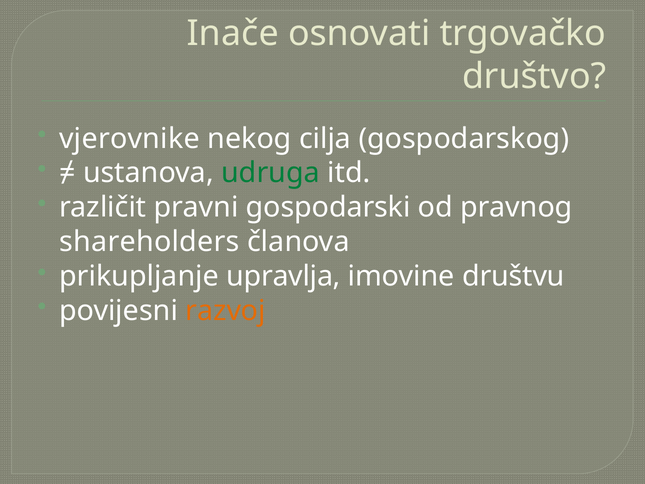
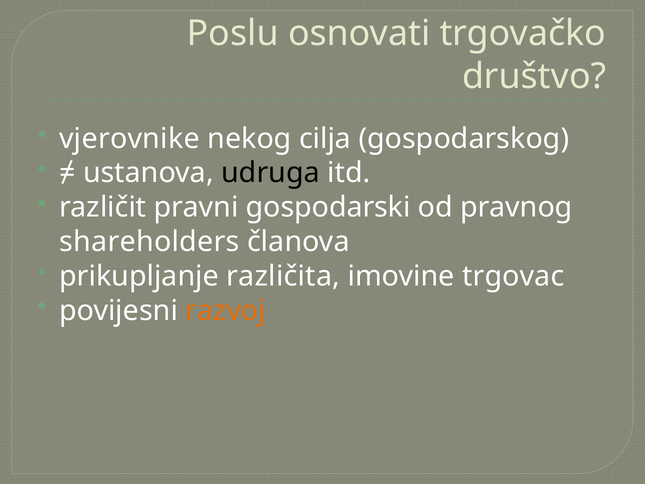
Inače: Inače -> Poslu
udruga colour: green -> black
upravlja: upravlja -> različita
društvu: društvu -> trgovac
